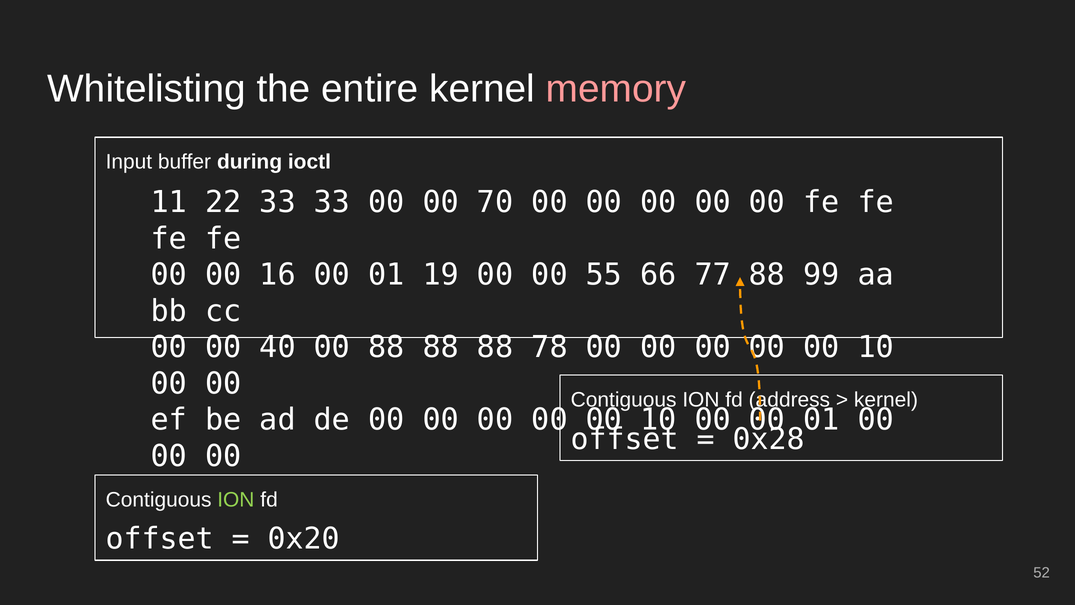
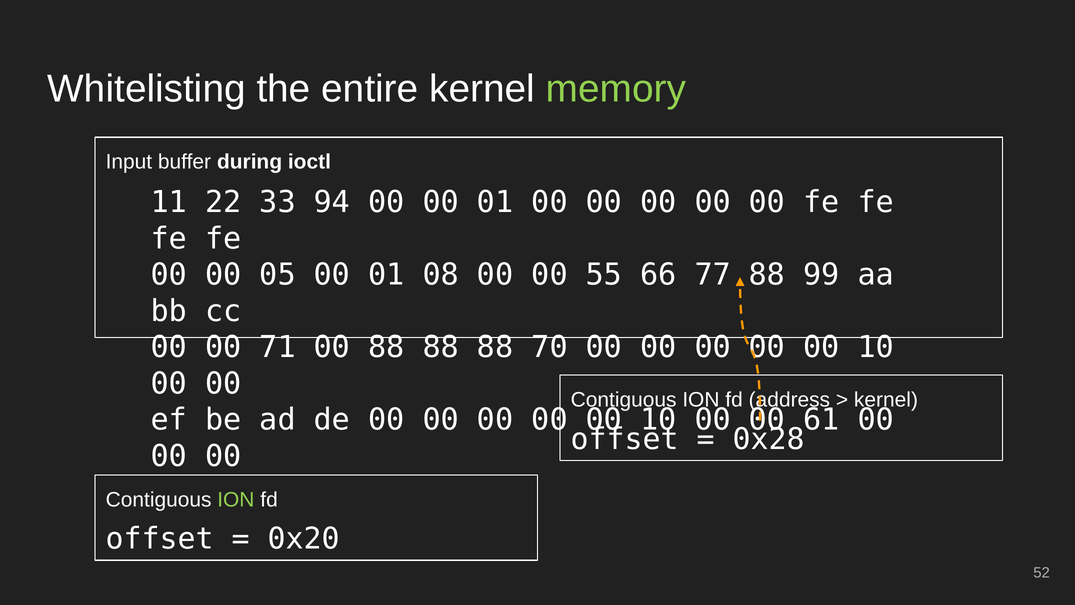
memory colour: pink -> light green
33 33: 33 -> 94
00 00 70: 70 -> 01
16: 16 -> 05
19: 19 -> 08
40: 40 -> 71
78: 78 -> 70
01 at (821, 420): 01 -> 61
